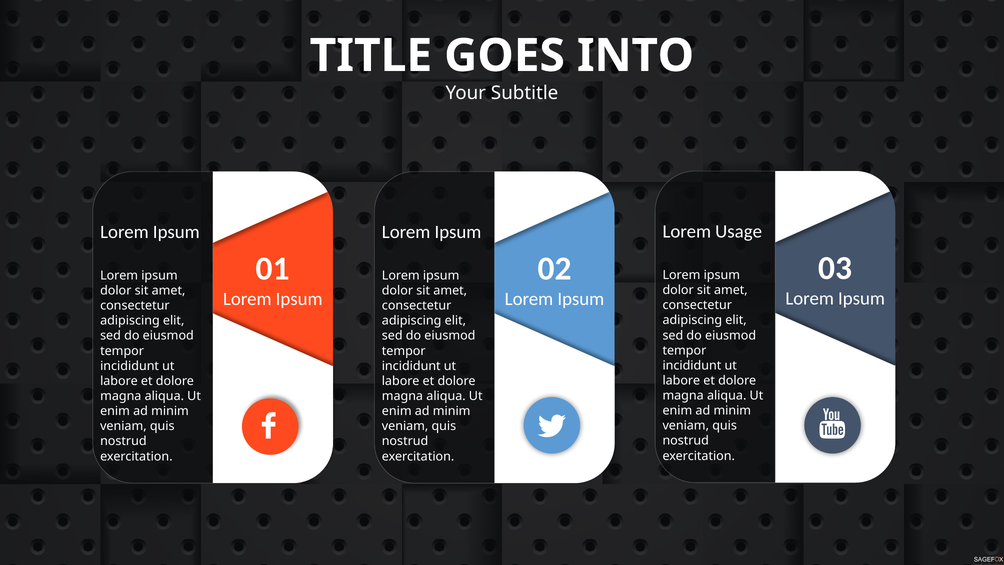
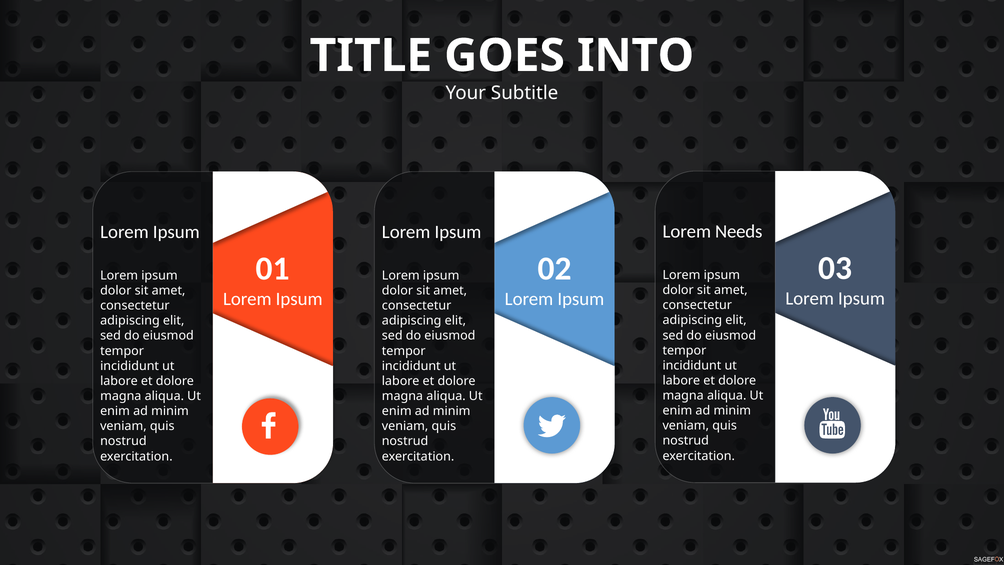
Usage: Usage -> Needs
